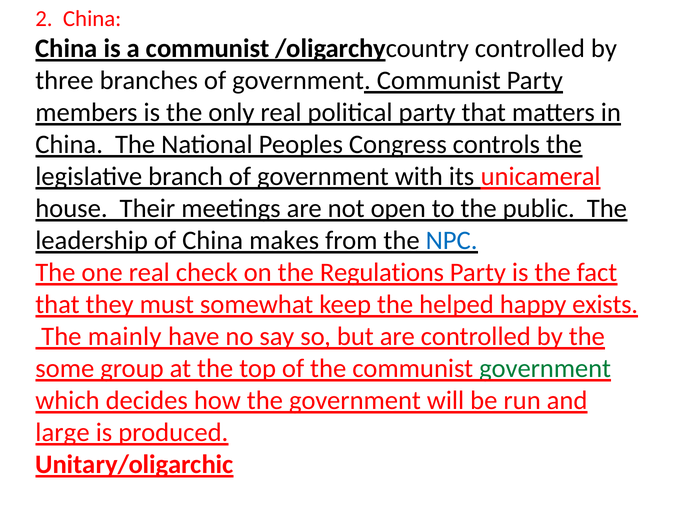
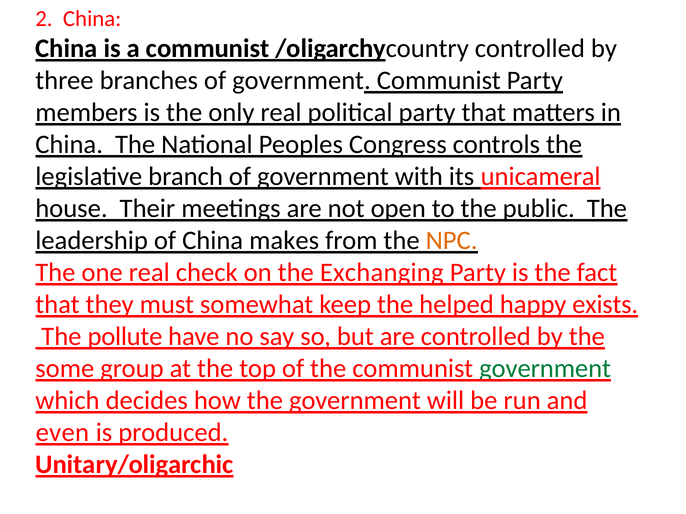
NPC colour: blue -> orange
Regulations: Regulations -> Exchanging
mainly: mainly -> pollute
large: large -> even
